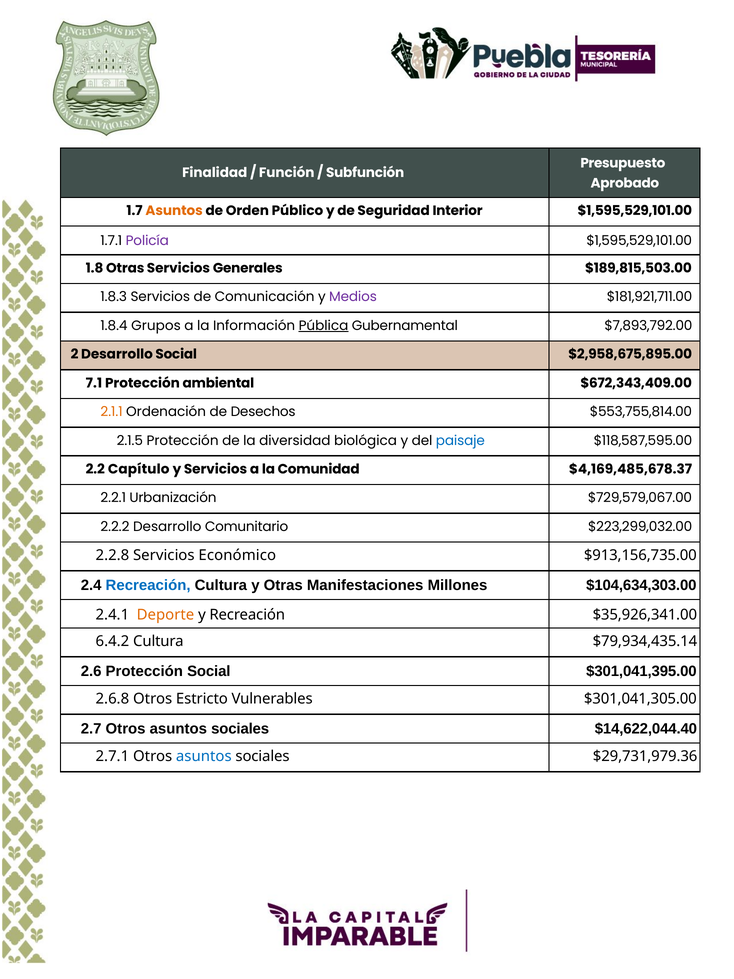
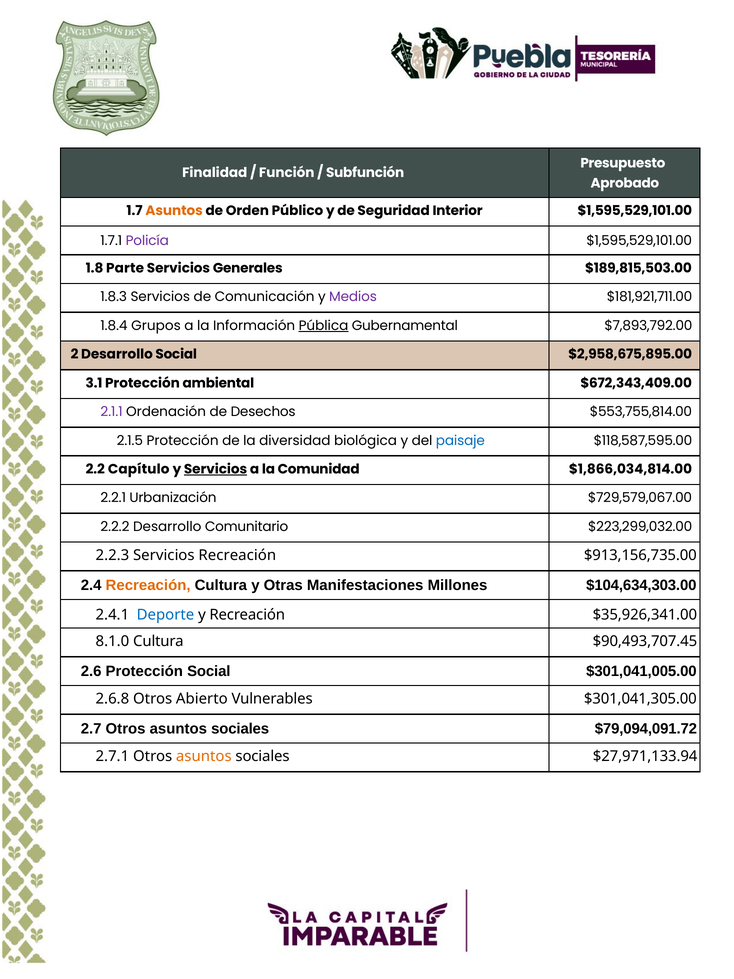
1.8 Otras: Otras -> Parte
7.1: 7.1 -> 3.1
2.1.1 colour: orange -> purple
Servicios at (216, 469) underline: none -> present
$4,169,485,678.37: $4,169,485,678.37 -> $1,866,034,814.00
2.2.8: 2.2.8 -> 2.2.3
Servicios Económico: Económico -> Recreación
Recreación at (148, 585) colour: blue -> orange
Deporte colour: orange -> blue
6.4.2: 6.4.2 -> 8.1.0
$79,934,435.14: $79,934,435.14 -> $90,493,707.45
$301,041,395.00: $301,041,395.00 -> $301,041,005.00
Estricto: Estricto -> Abierto
$14,622,044.40: $14,622,044.40 -> $79,094,091.72
asuntos at (204, 756) colour: blue -> orange
$29,731,979.36: $29,731,979.36 -> $27,971,133.94
